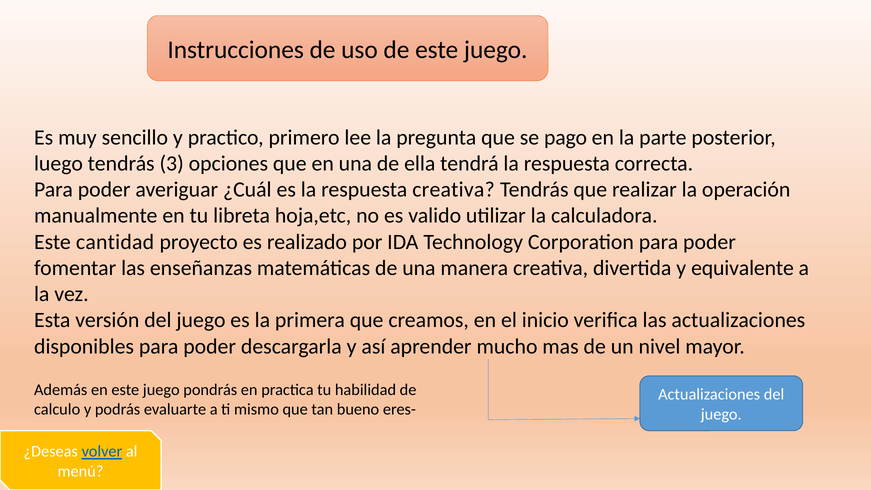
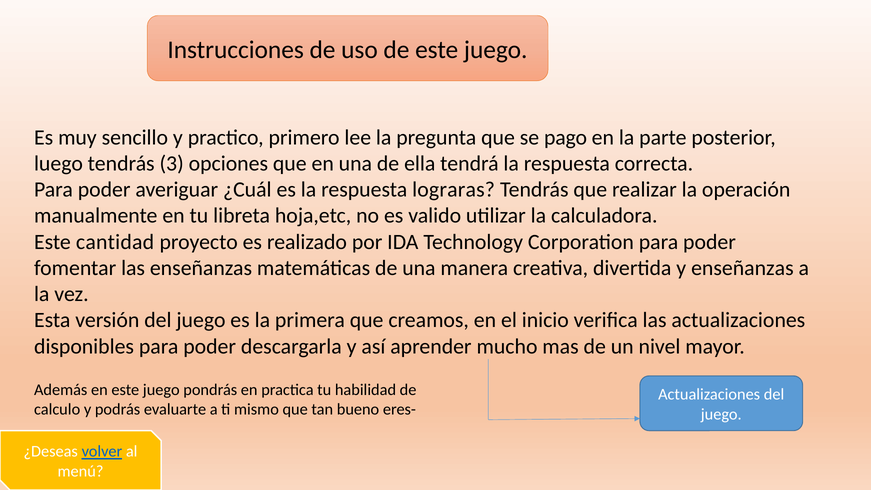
respuesta creativa: creativa -> lograras
y equivalente: equivalente -> enseñanzas
